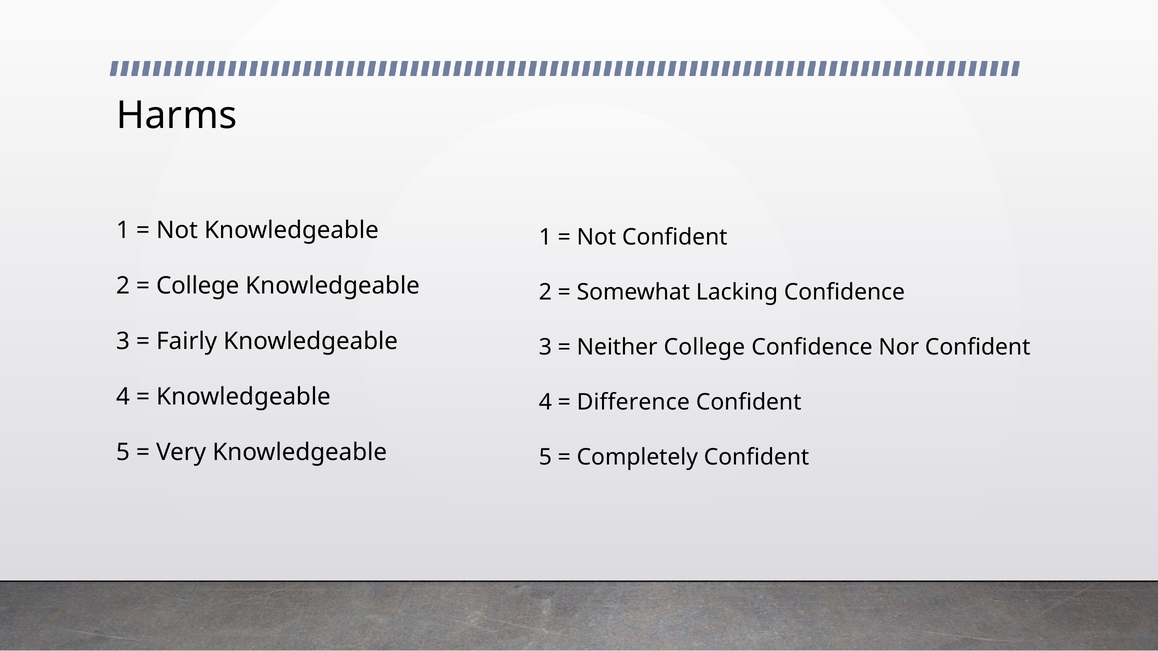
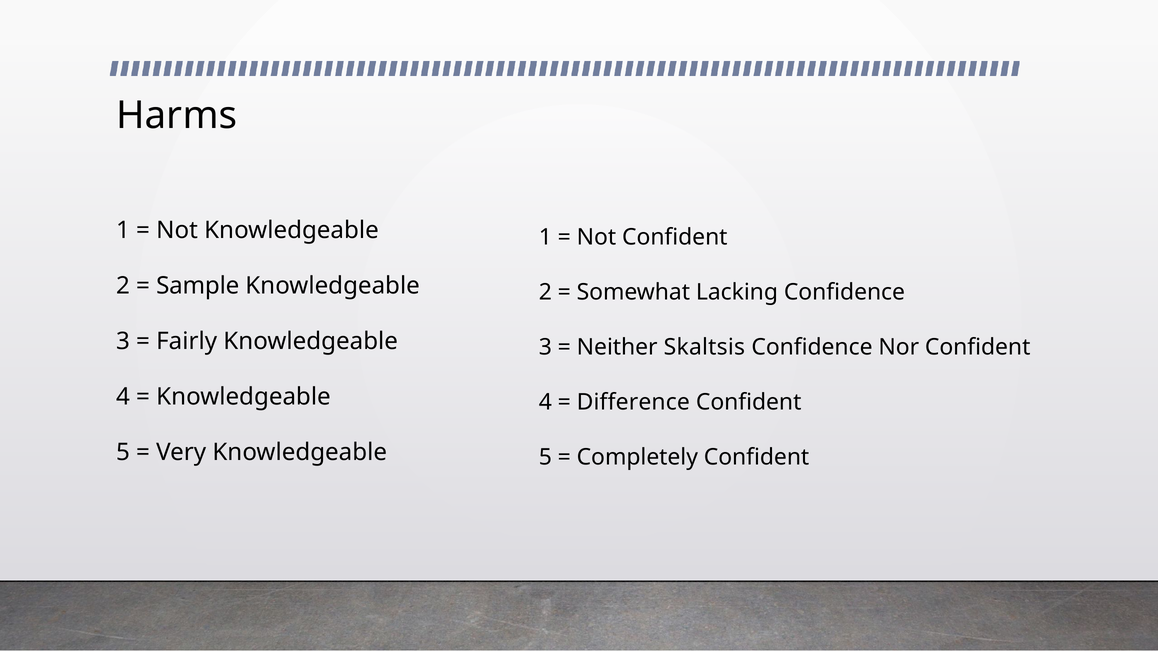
College at (198, 286): College -> Sample
Neither College: College -> Skaltsis
